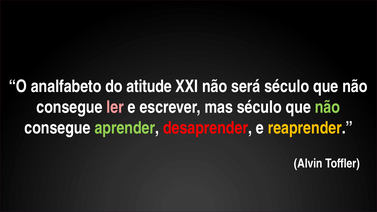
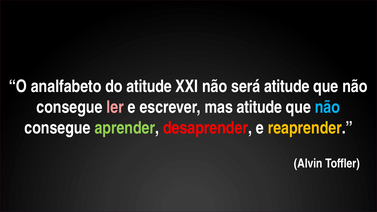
será século: século -> atitude
mas século: século -> atitude
não at (327, 107) colour: light green -> light blue
